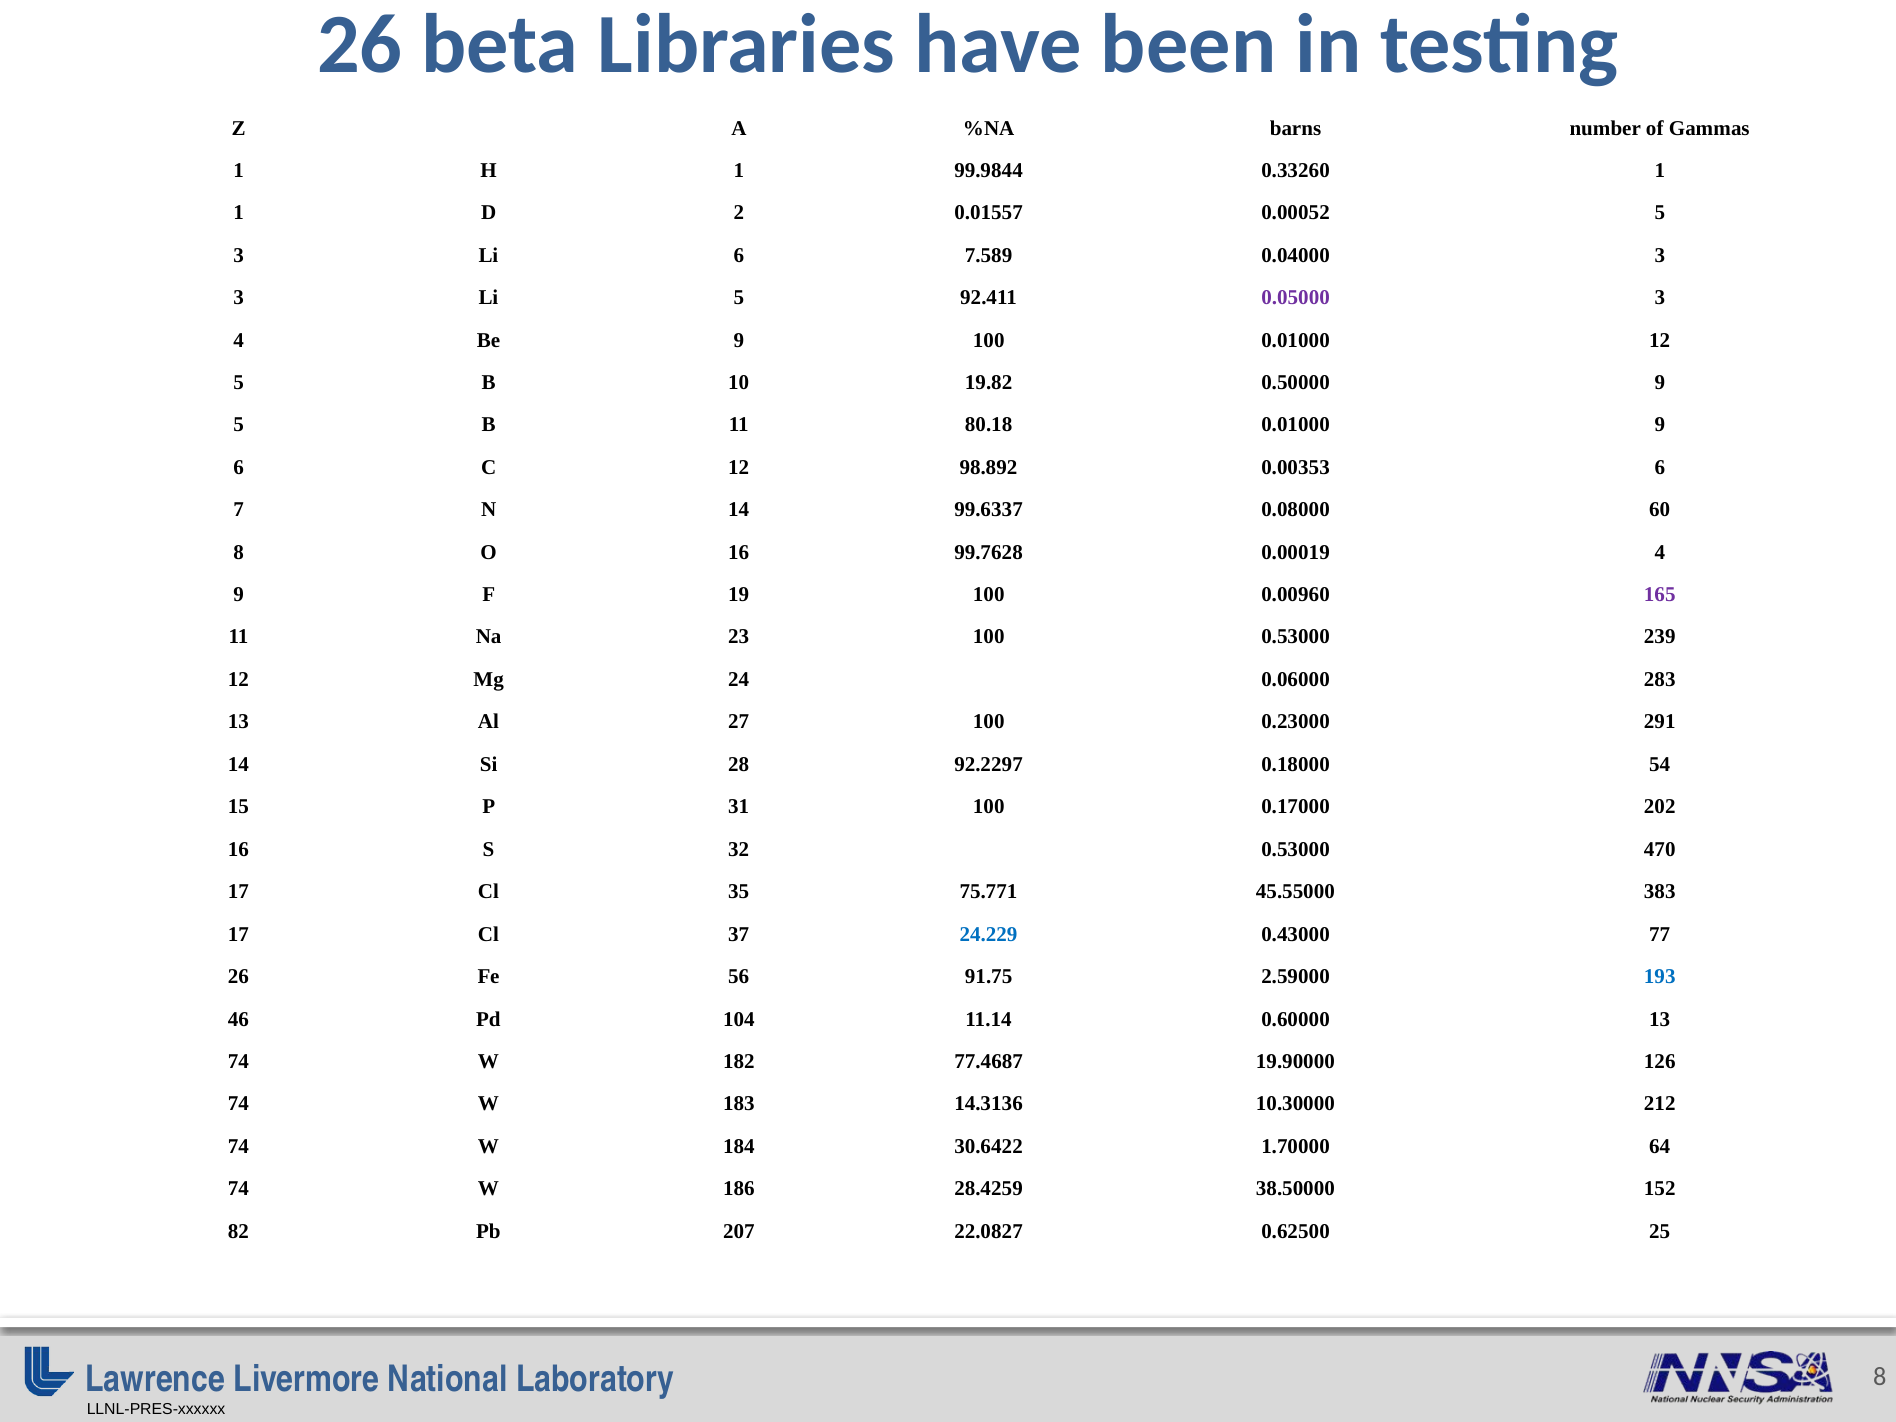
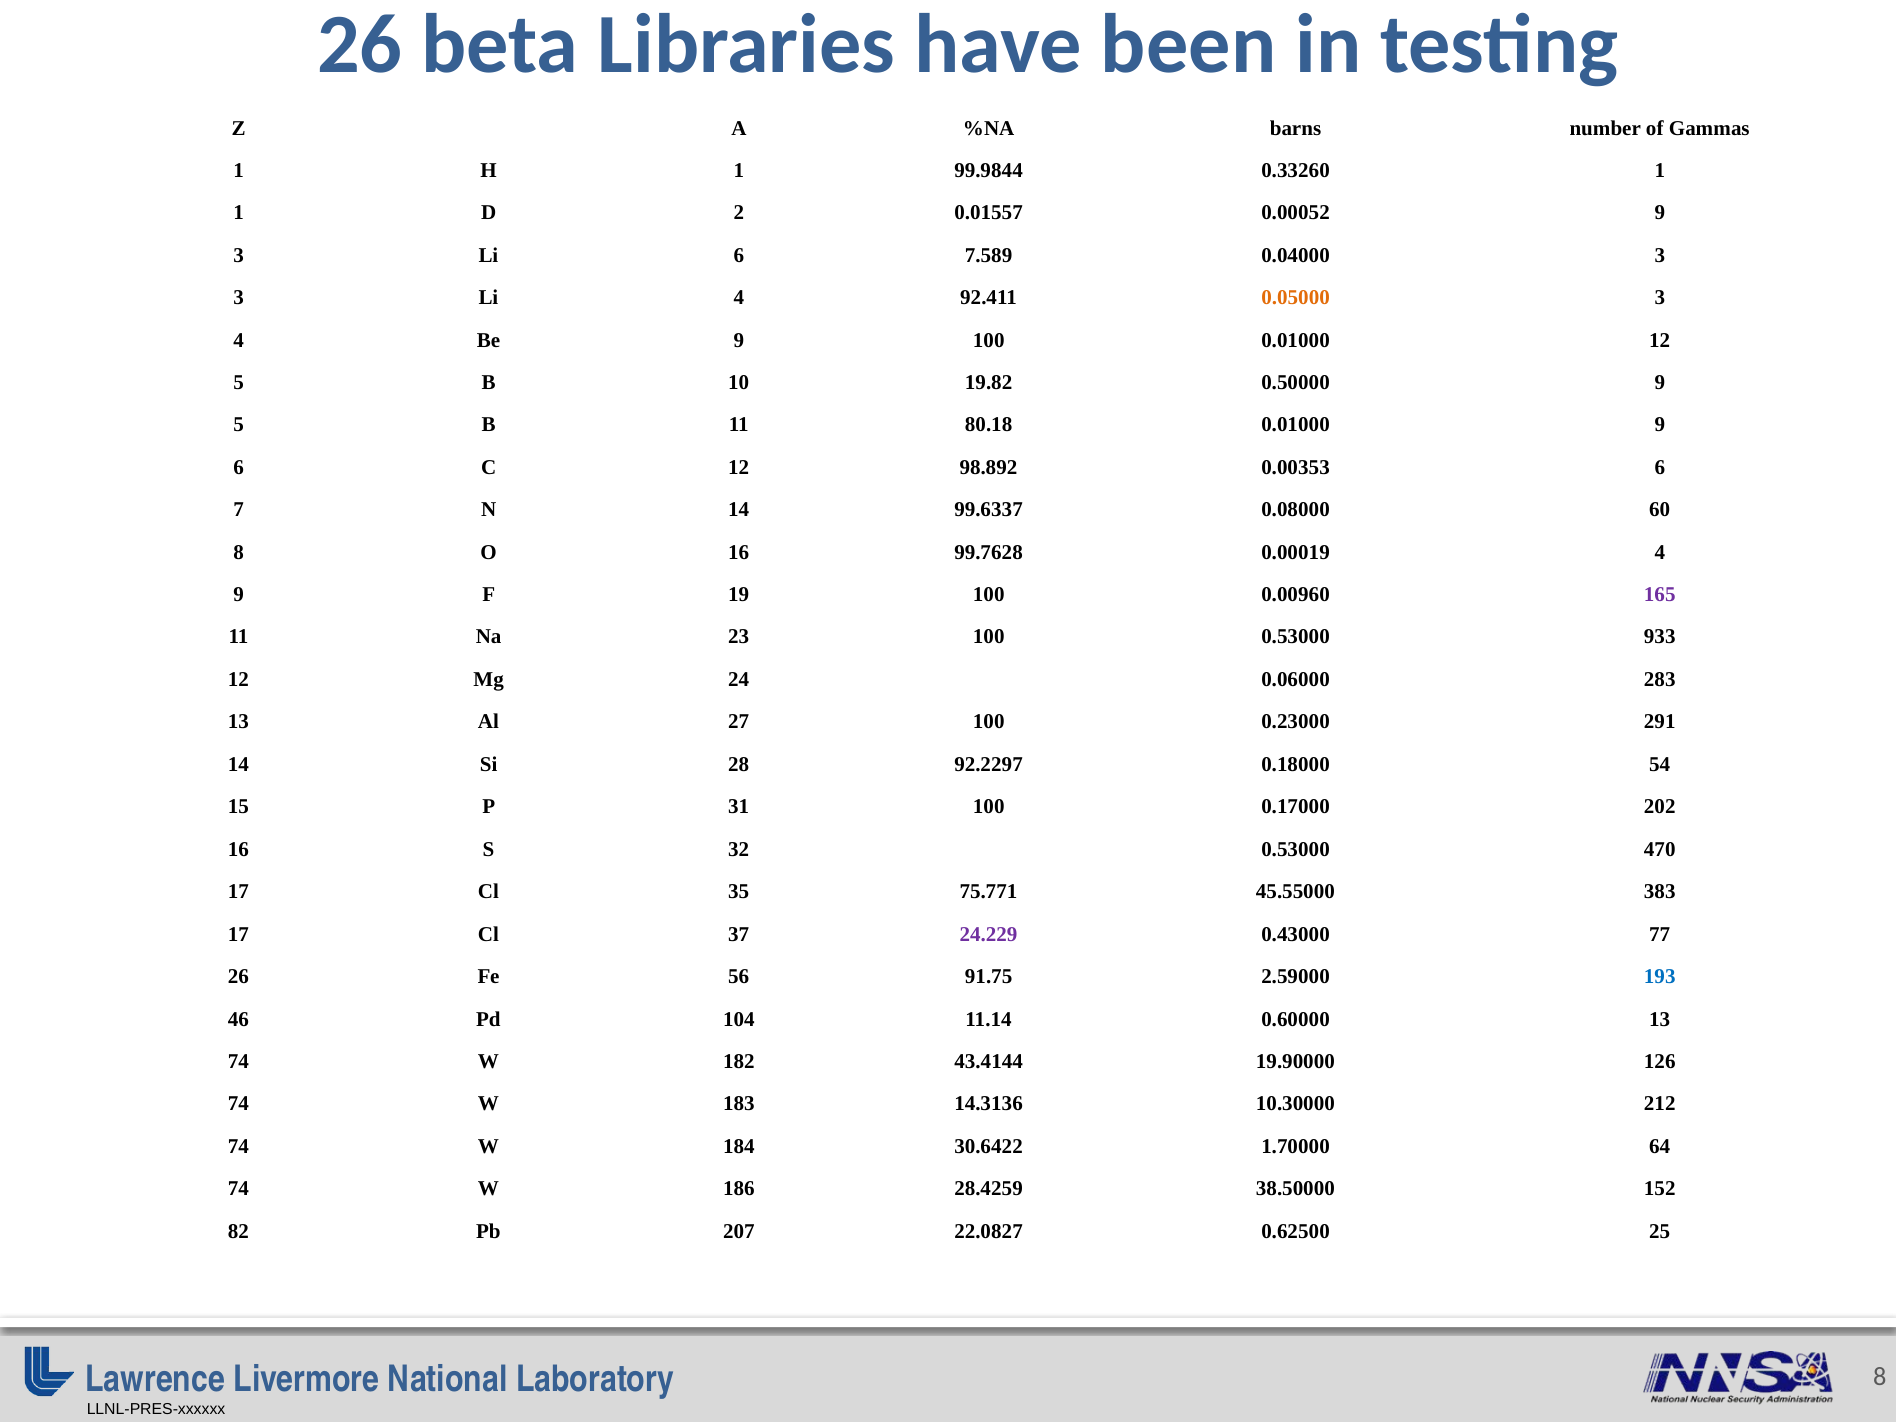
0.00052 5: 5 -> 9
Li 5: 5 -> 4
0.05000 colour: purple -> orange
239: 239 -> 933
24.229 colour: blue -> purple
77.4687: 77.4687 -> 43.4144
